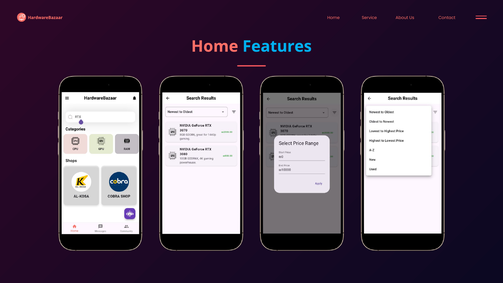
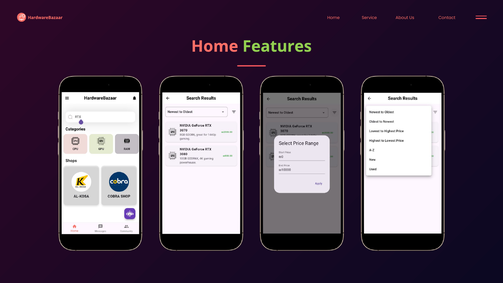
Features colour: light blue -> light green
